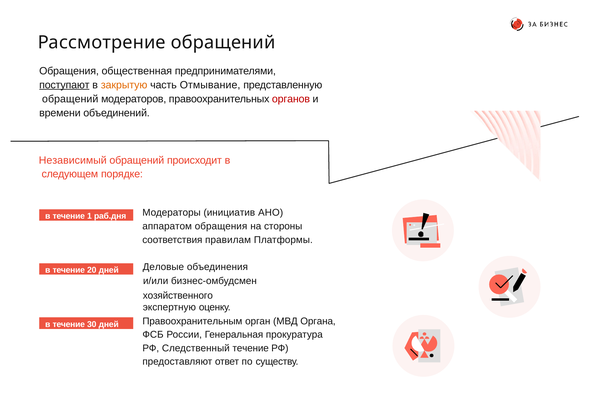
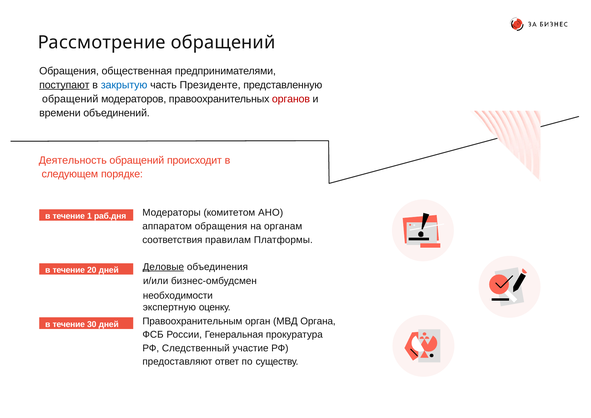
закрытую colour: orange -> blue
Отмывание: Отмывание -> Президенте
Независимый: Независимый -> Деятельность
инициатив: инициатив -> комитетом
стороны: стороны -> органам
Деловые underline: none -> present
хозяйственного: хозяйственного -> необходимости
Следственный течение: течение -> участие
